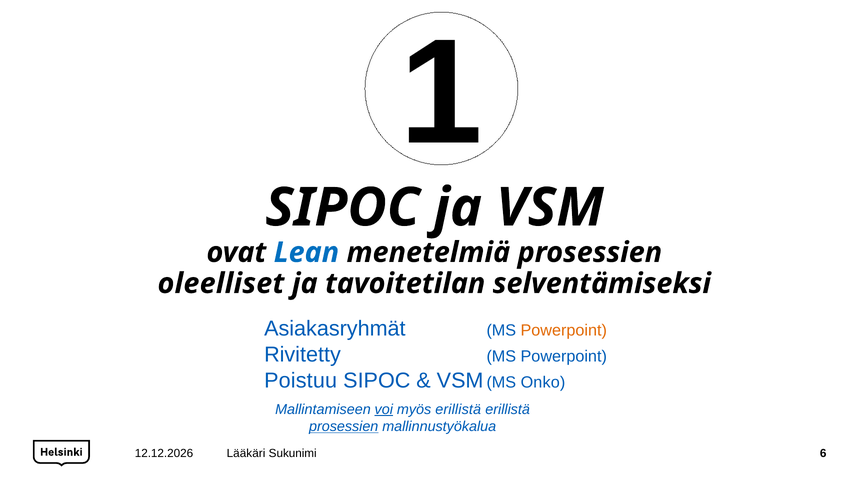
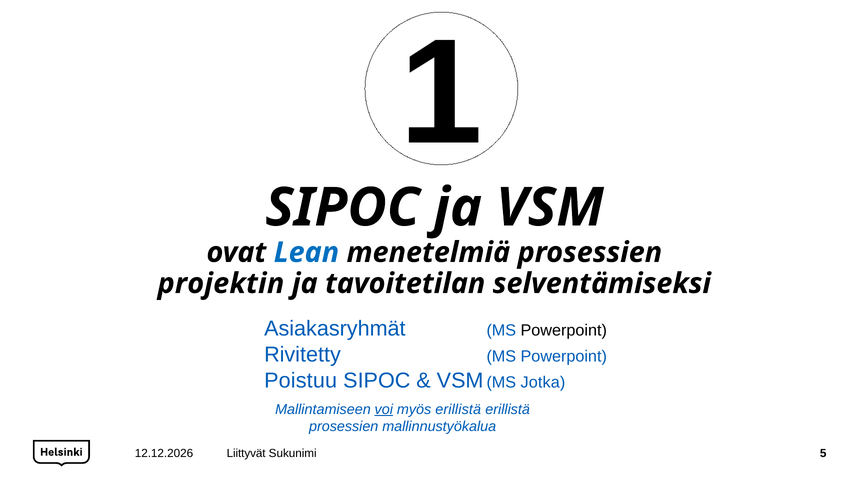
oleelliset: oleelliset -> projektin
Powerpoint at (564, 331) colour: orange -> black
Onko: Onko -> Jotka
prosessien at (344, 427) underline: present -> none
Lääkäri: Lääkäri -> Liittyvät
6: 6 -> 5
